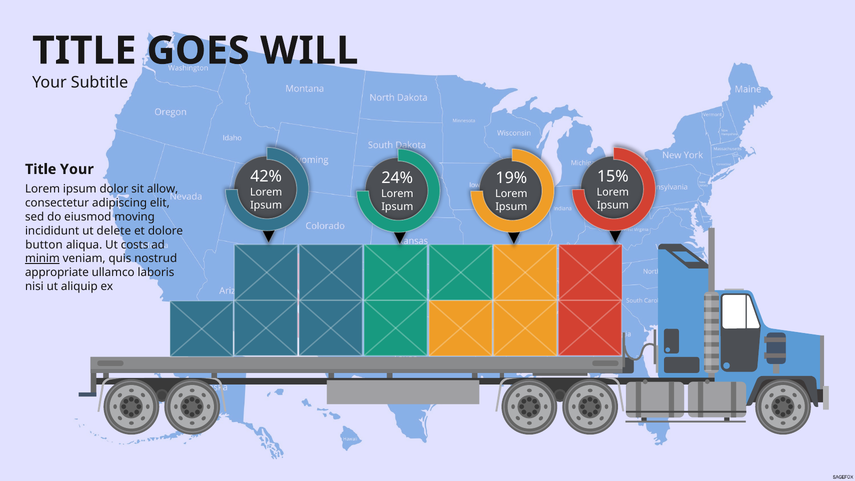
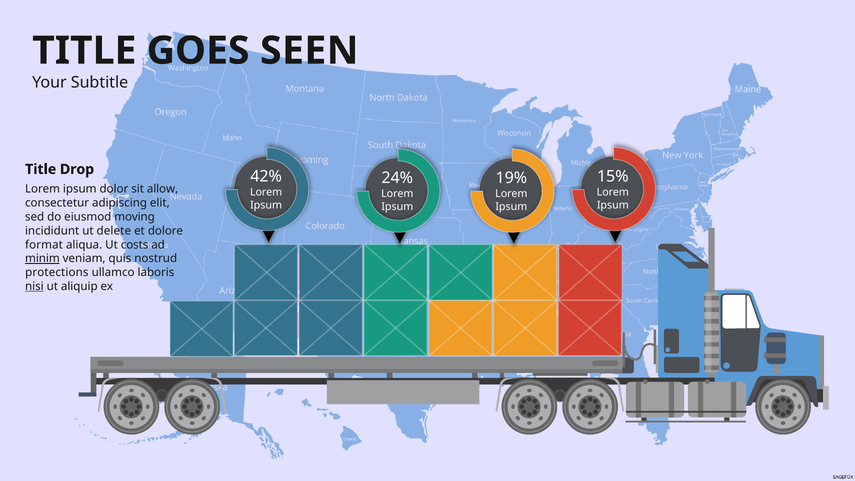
WILL: WILL -> SEEN
Title Your: Your -> Drop
button: button -> format
appropriate: appropriate -> protections
nisi underline: none -> present
